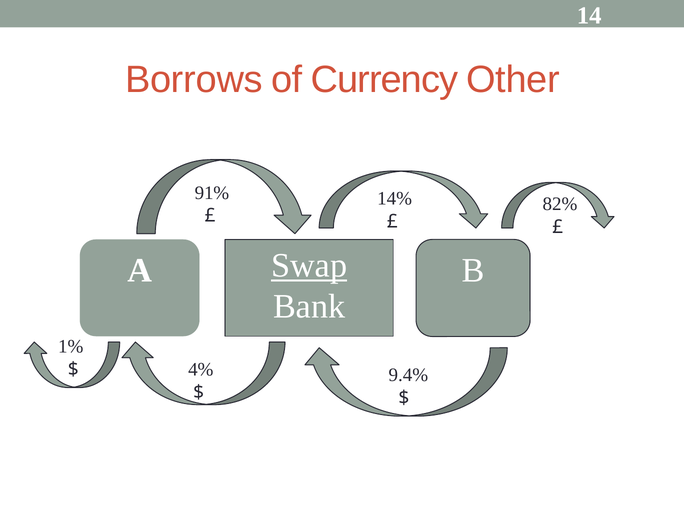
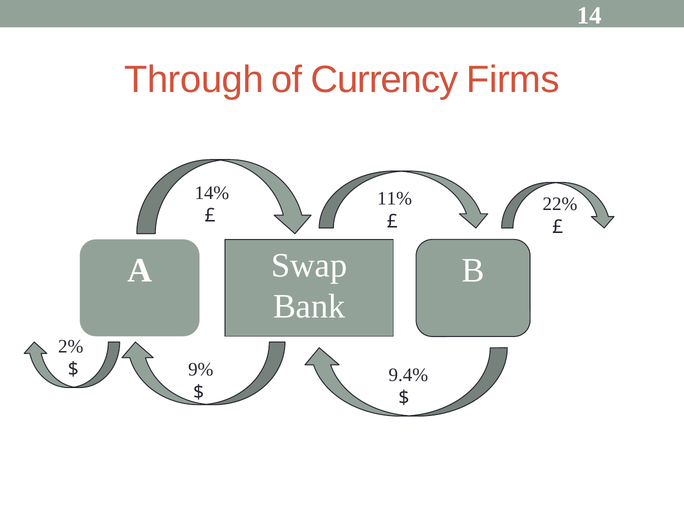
Borrows: Borrows -> Through
Other: Other -> Firms
91%: 91% -> 14%
14%: 14% -> 11%
82%: 82% -> 22%
Swap underline: present -> none
1%: 1% -> 2%
4%: 4% -> 9%
